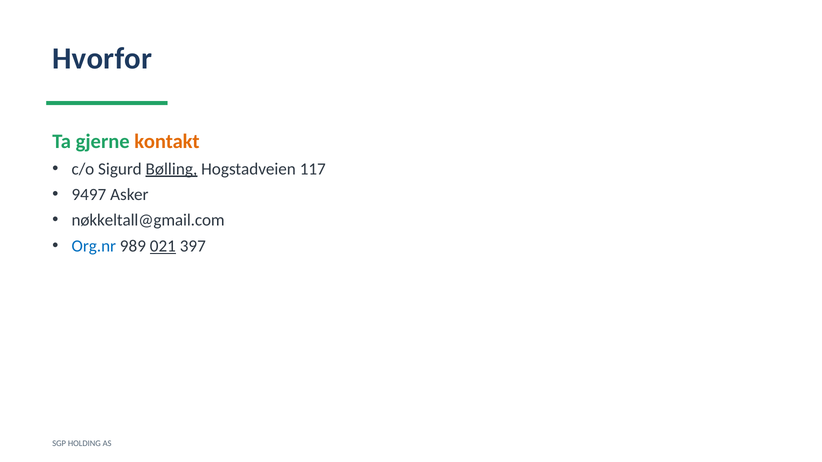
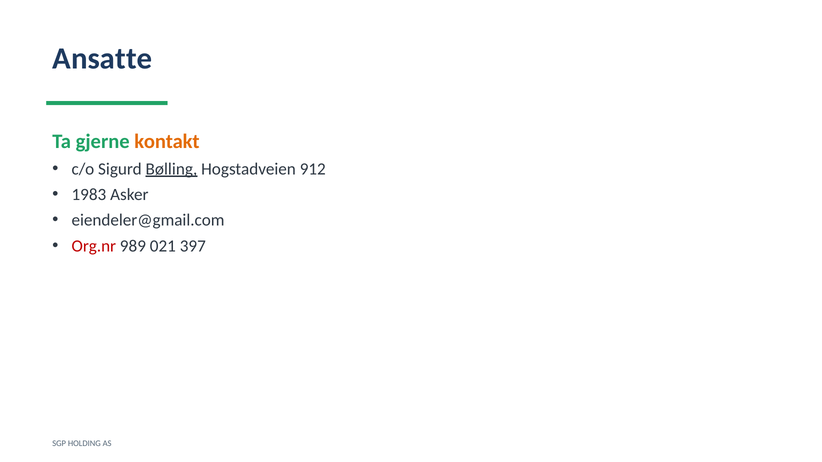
Hvorfor: Hvorfor -> Ansatte
117: 117 -> 912
9497: 9497 -> 1983
nøkkeltall@gmail.com: nøkkeltall@gmail.com -> eiendeler@gmail.com
Org.nr colour: blue -> red
021 underline: present -> none
